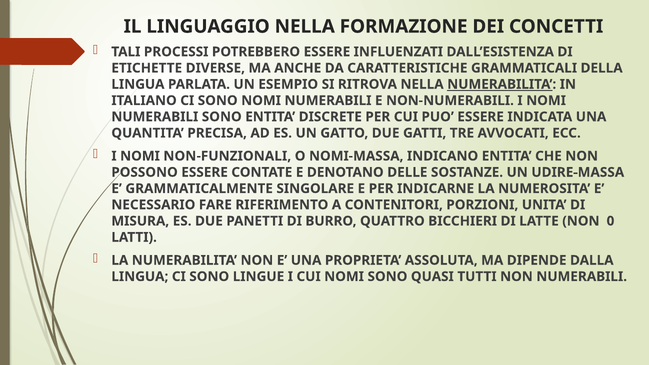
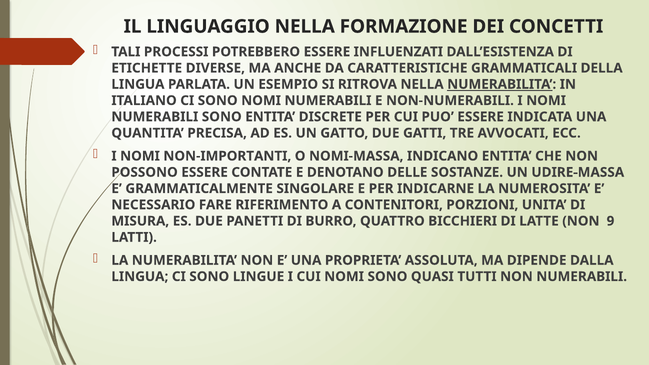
NON-FUNZIONALI: NON-FUNZIONALI -> NON-IMPORTANTI
0: 0 -> 9
